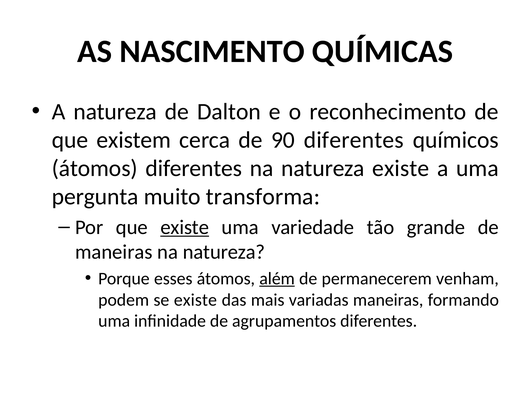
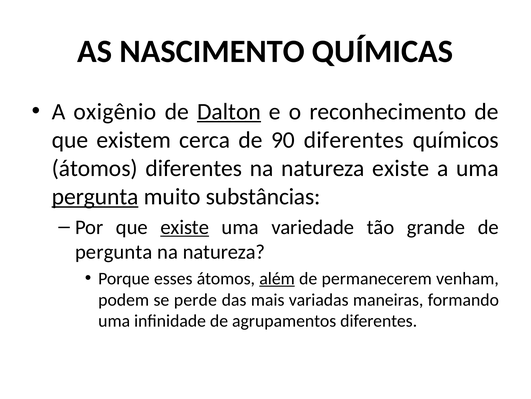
A natureza: natureza -> oxigênio
Dalton underline: none -> present
pergunta at (95, 196) underline: none -> present
transforma: transforma -> substâncias
maneiras at (114, 252): maneiras -> pergunta
se existe: existe -> perde
